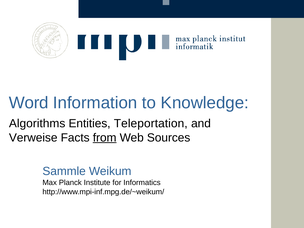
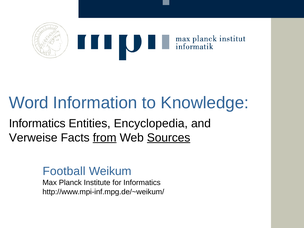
Algorithms at (37, 123): Algorithms -> Informatics
Teleportation: Teleportation -> Encyclopedia
Sources underline: none -> present
Sammle: Sammle -> Football
